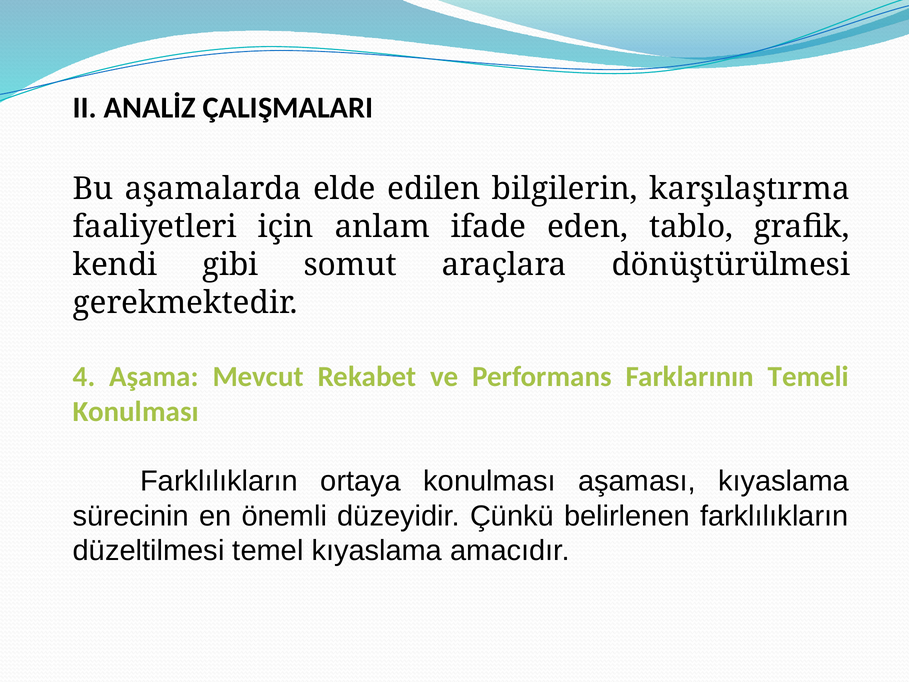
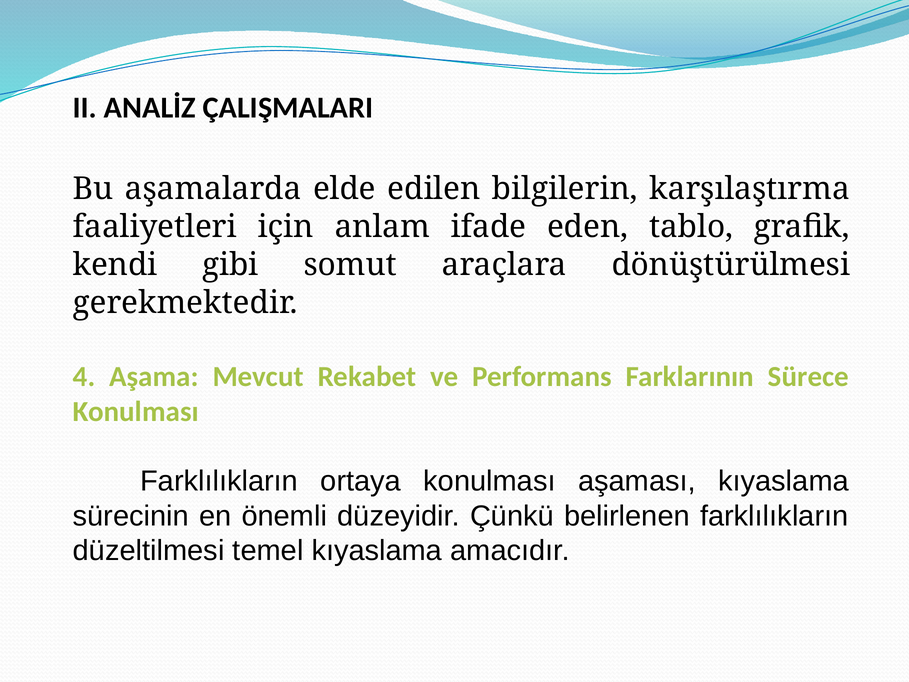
Temeli: Temeli -> Sürece
